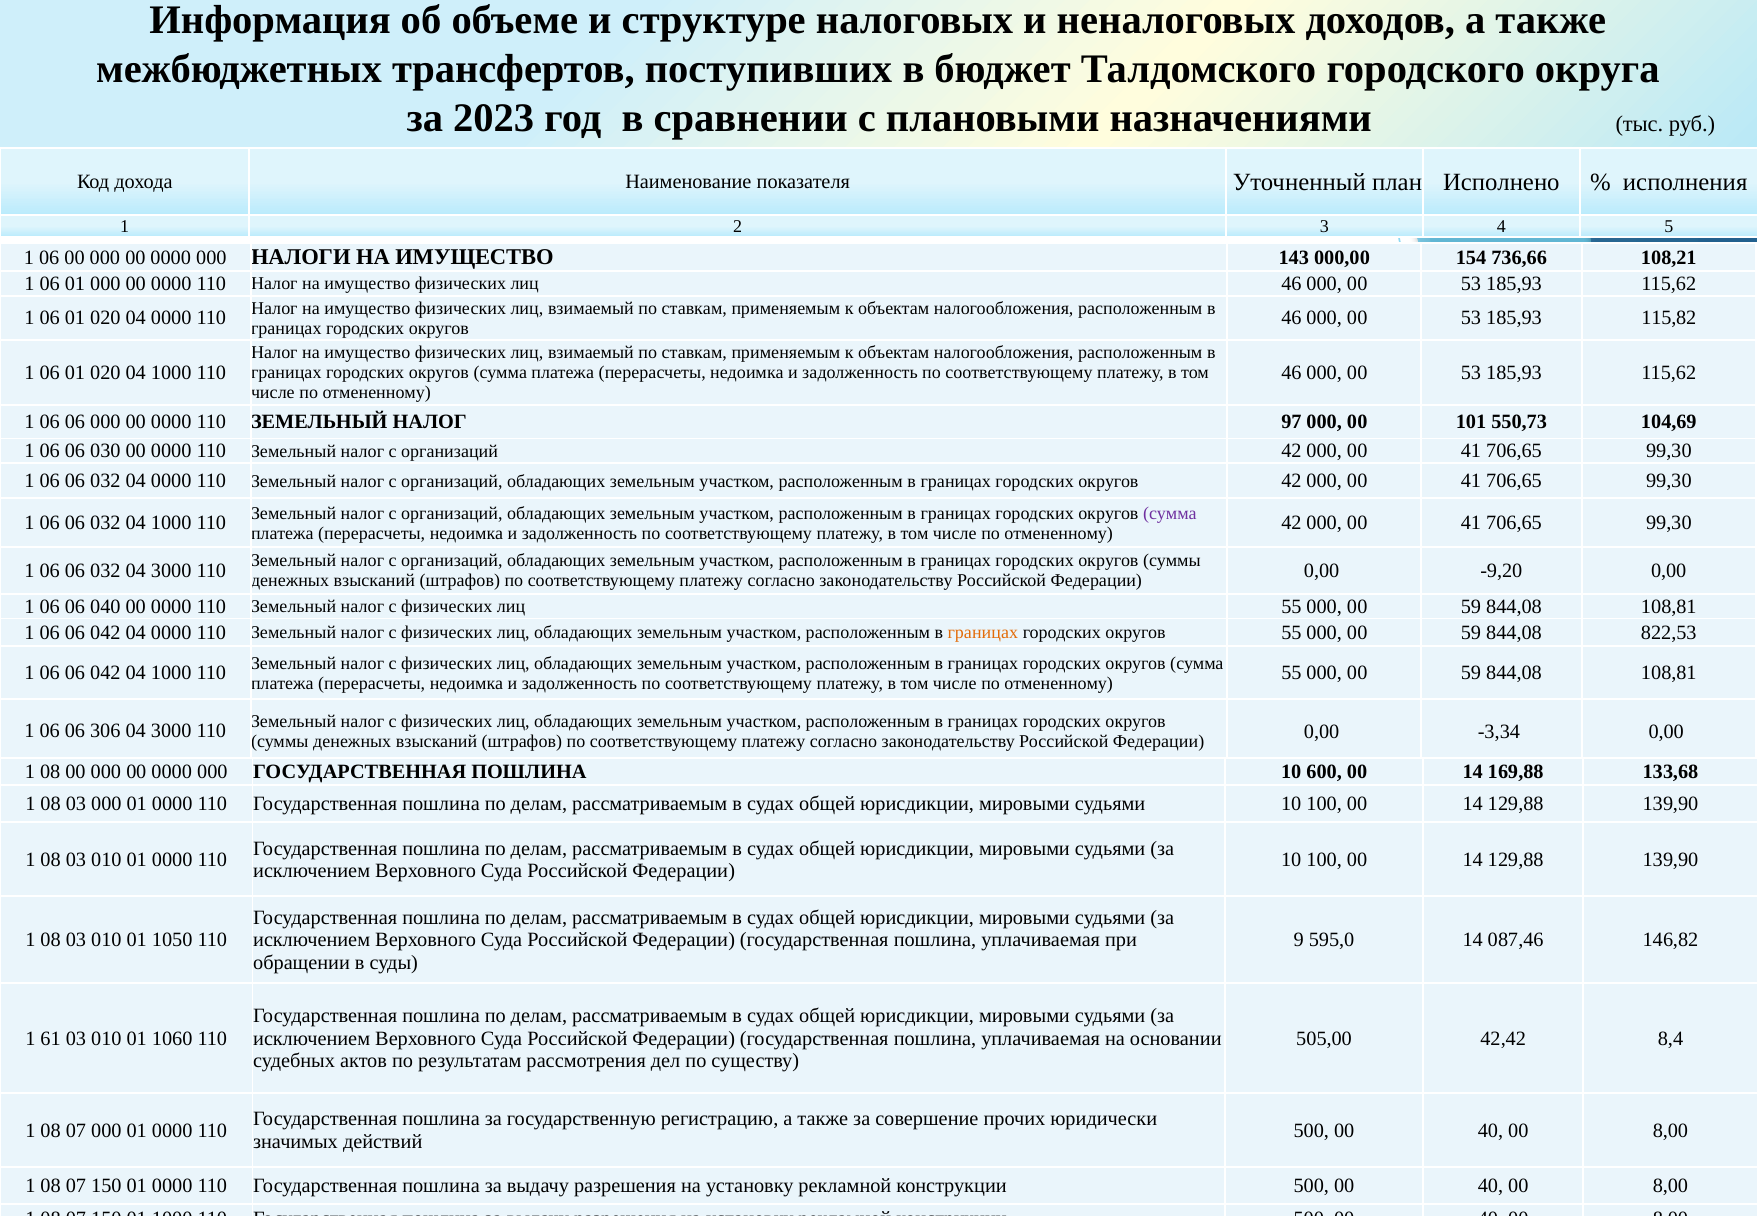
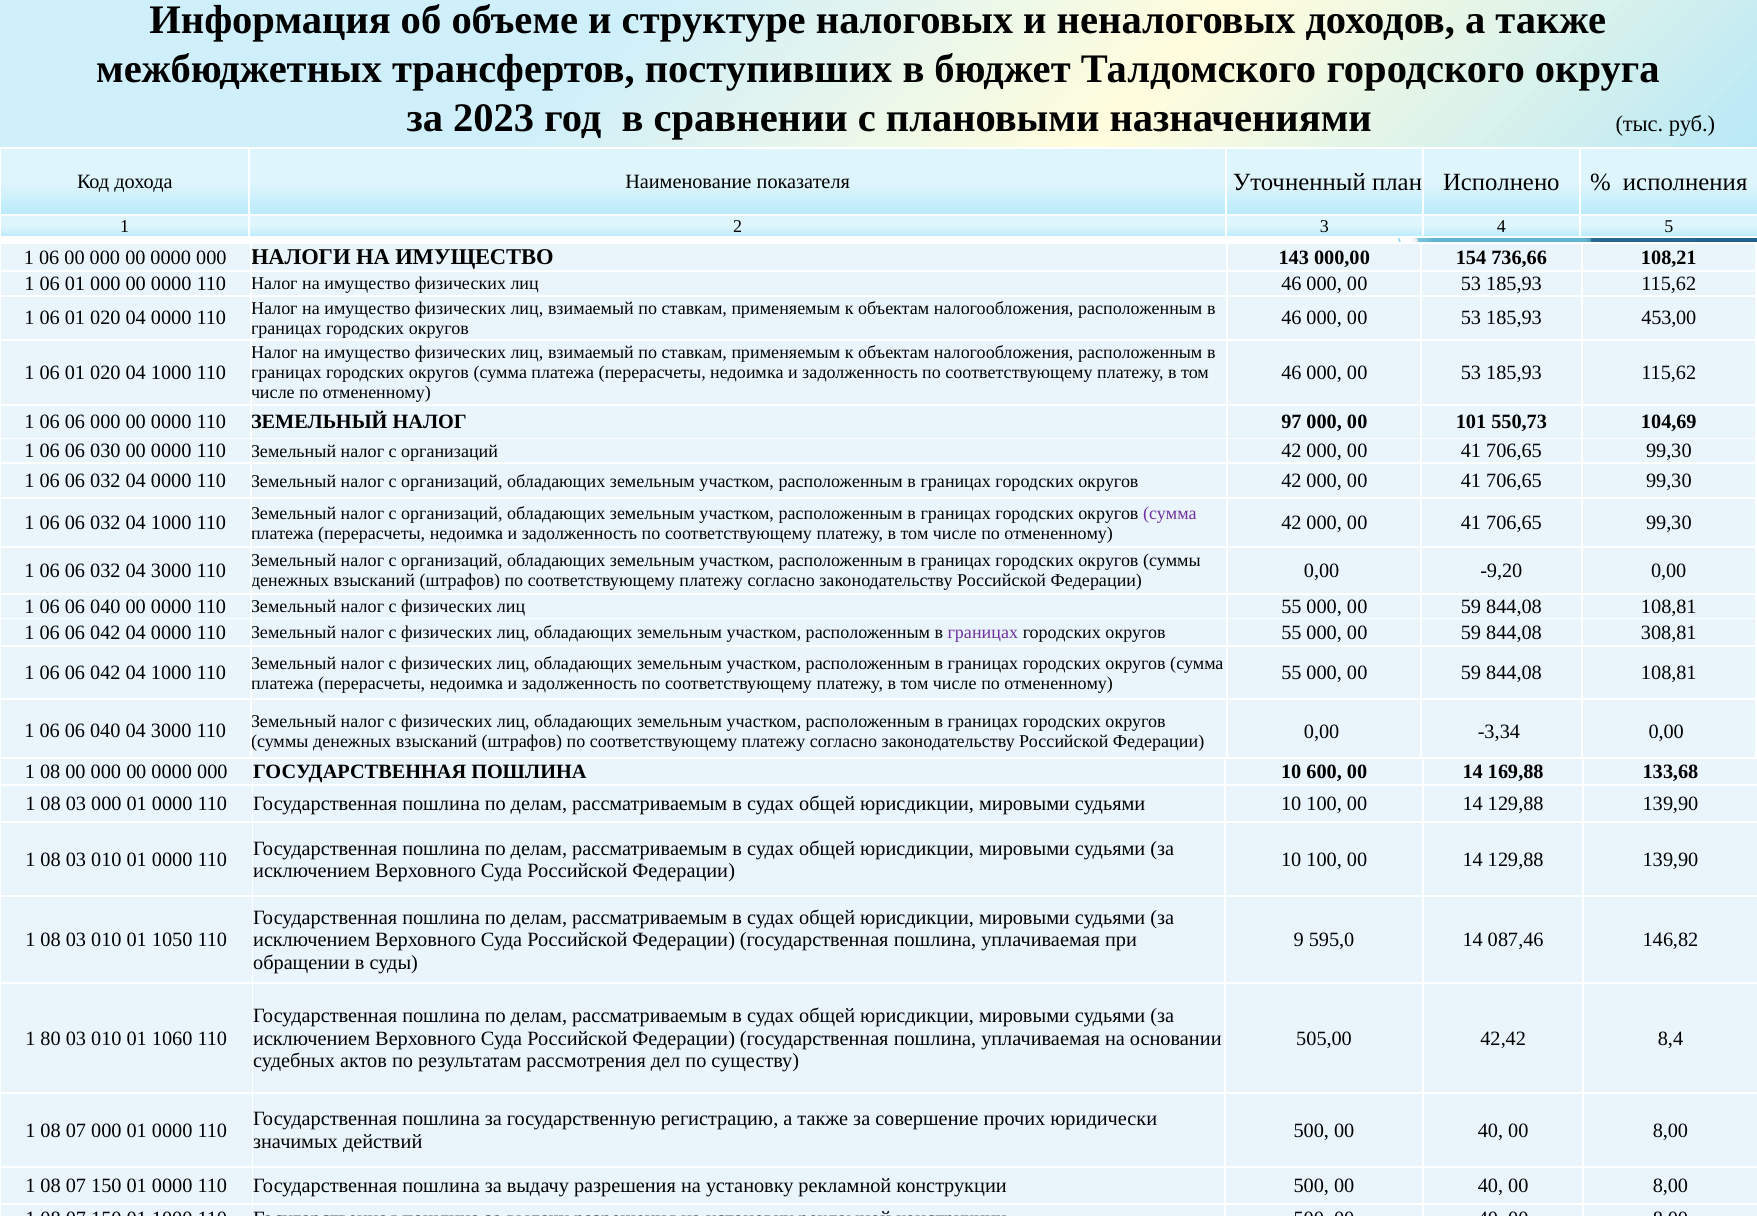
115,82: 115,82 -> 453,00
границах at (983, 633) colour: orange -> purple
822,53: 822,53 -> 308,81
306 at (105, 731): 306 -> 040
61: 61 -> 80
